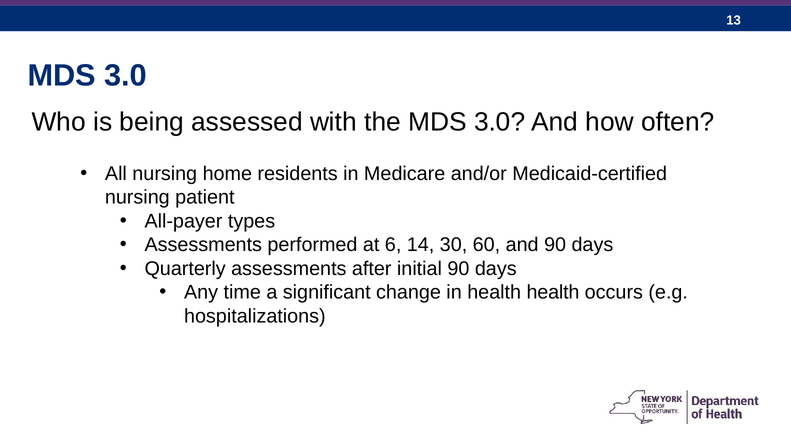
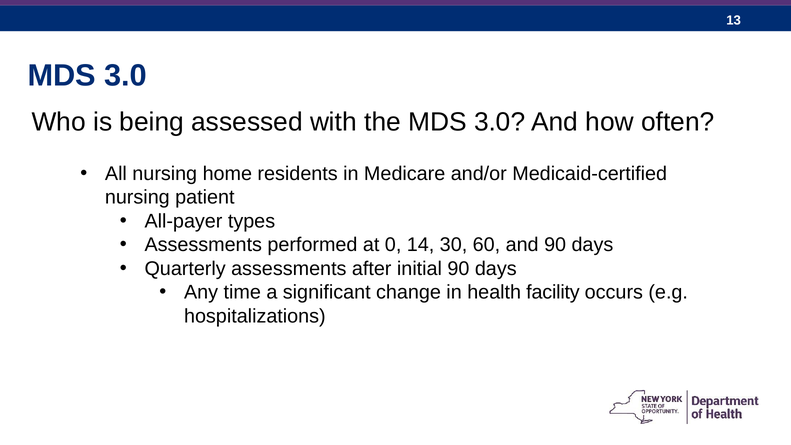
6: 6 -> 0
health health: health -> facility
